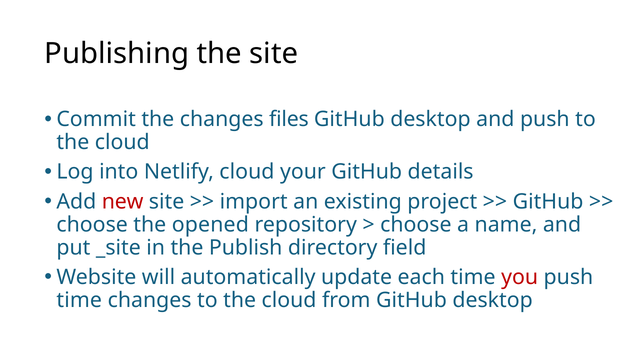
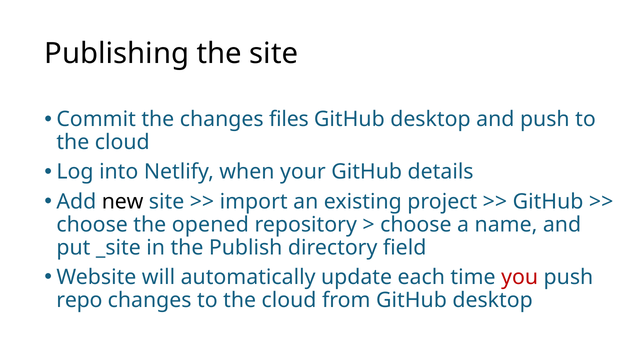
Netlify cloud: cloud -> when
new colour: red -> black
time at (79, 301): time -> repo
